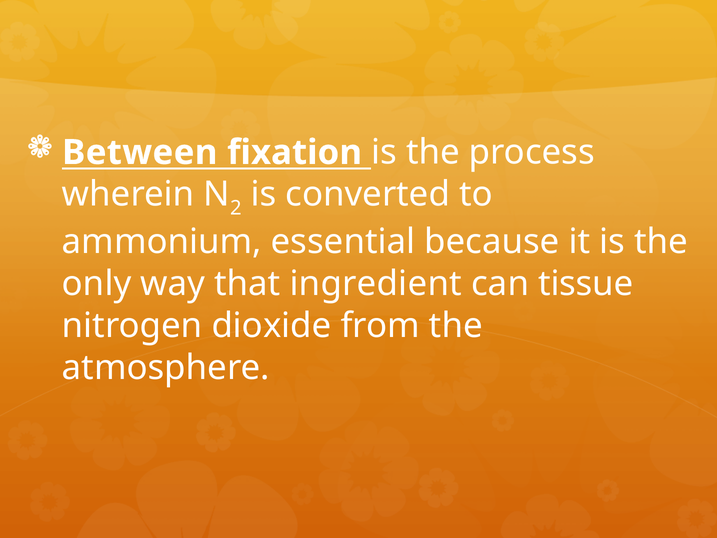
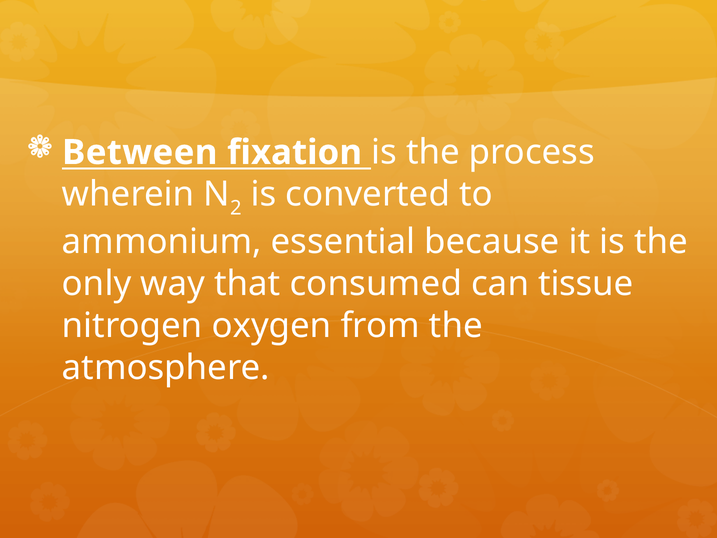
ingredient: ingredient -> consumed
dioxide: dioxide -> oxygen
